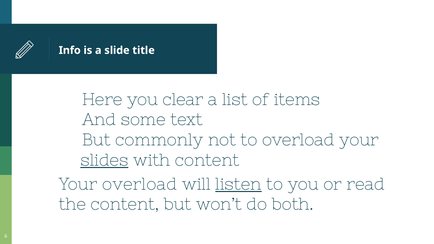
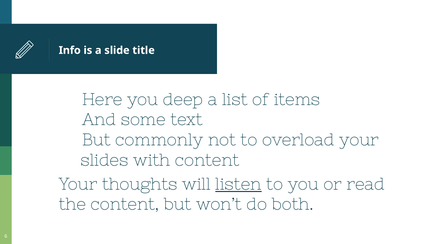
clear: clear -> deep
slides underline: present -> none
Your overload: overload -> thoughts
